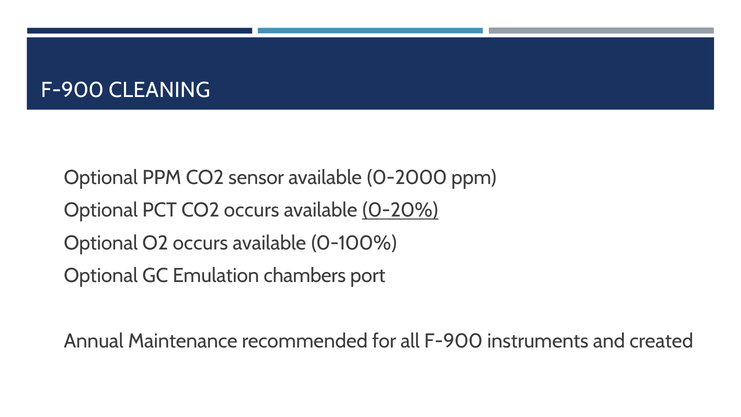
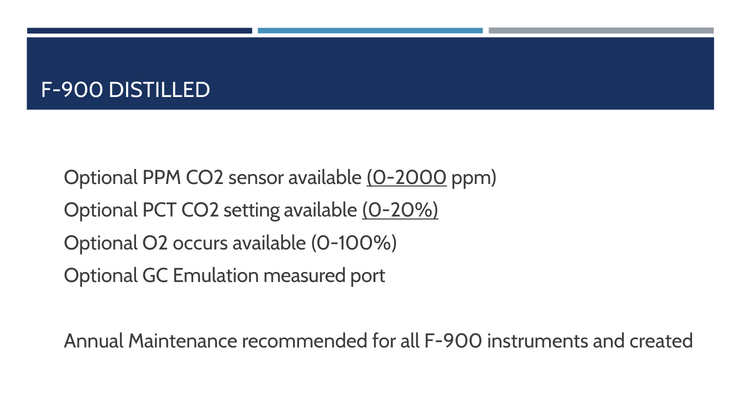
CLEANING: CLEANING -> DISTILLED
0-2000 underline: none -> present
CO2 occurs: occurs -> setting
chambers: chambers -> measured
